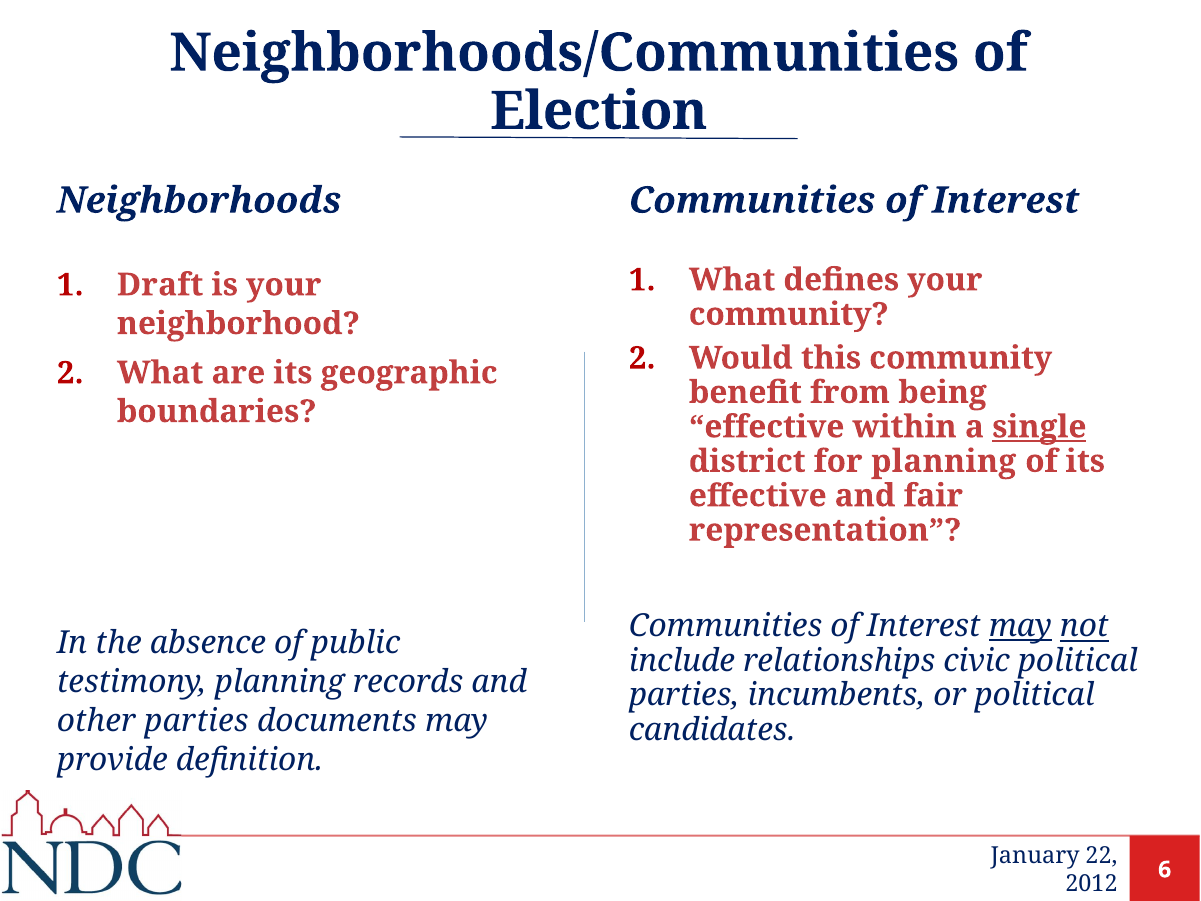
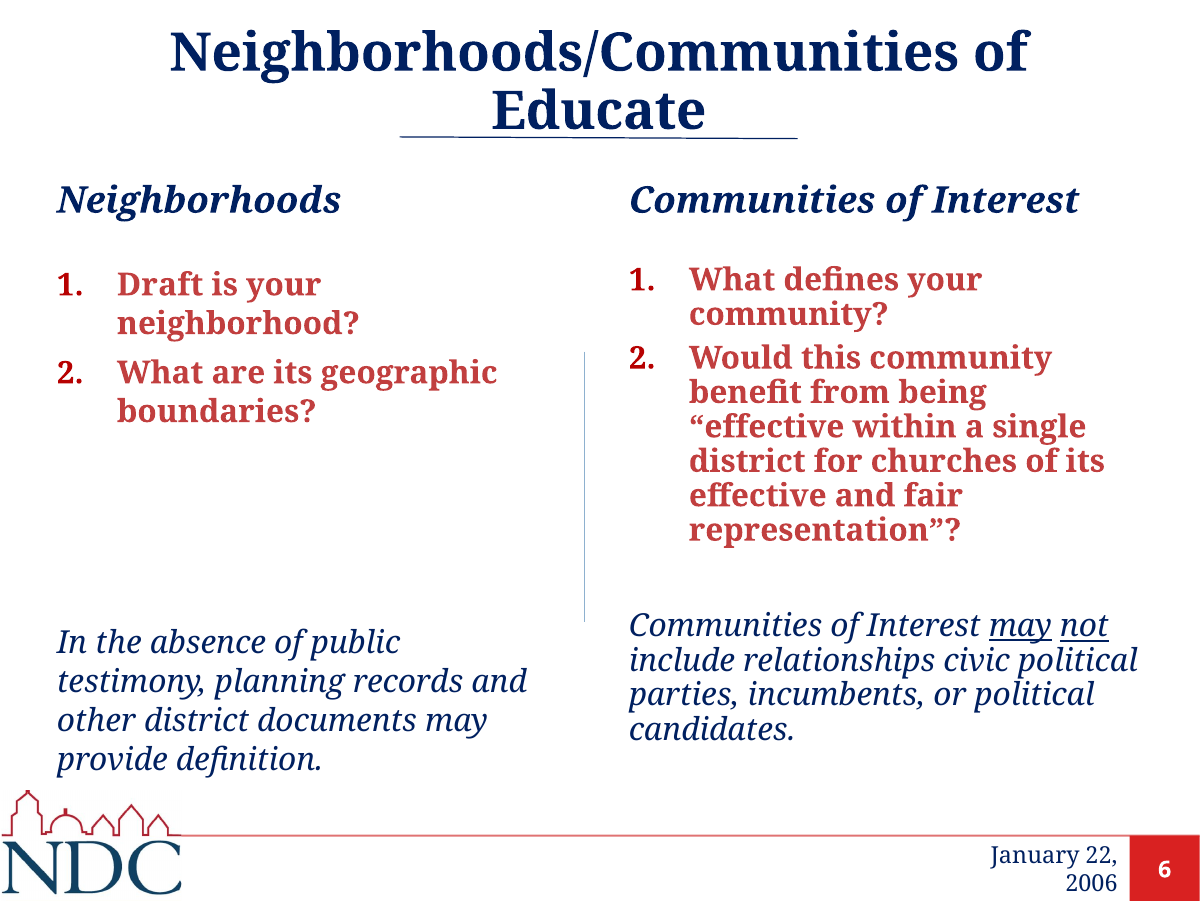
Election: Election -> Educate
single underline: present -> none
for planning: planning -> churches
other parties: parties -> district
2012: 2012 -> 2006
